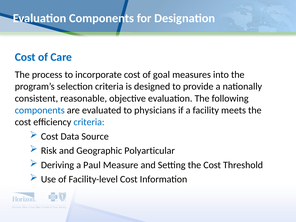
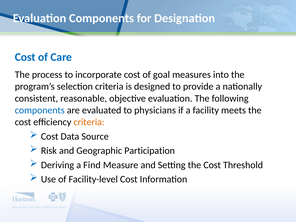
criteria at (89, 122) colour: blue -> orange
Polyarticular: Polyarticular -> Participation
Paul: Paul -> Find
